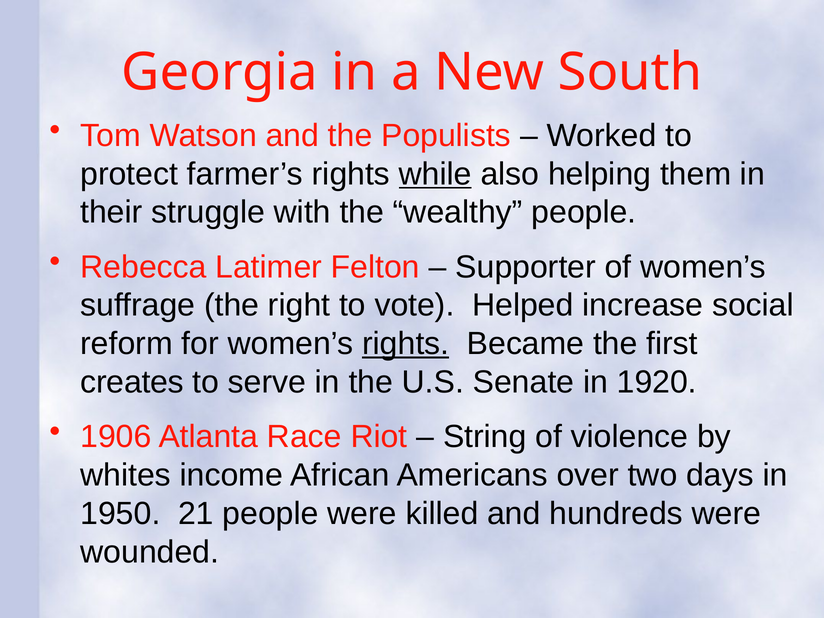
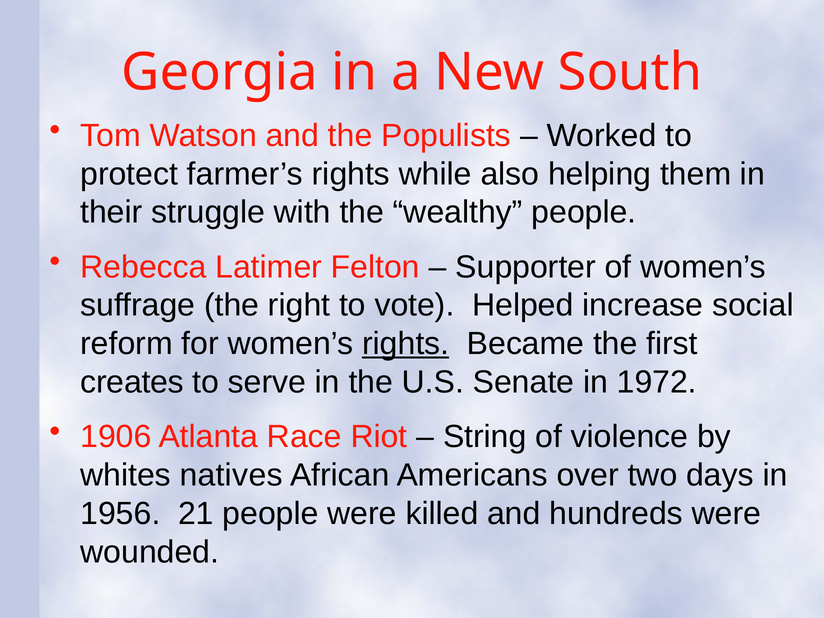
while underline: present -> none
1920: 1920 -> 1972
income: income -> natives
1950: 1950 -> 1956
